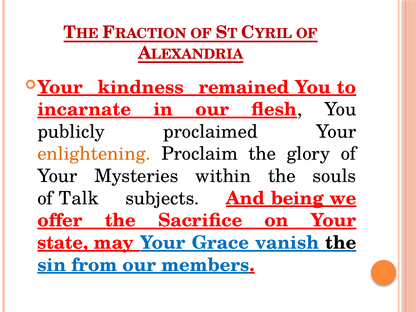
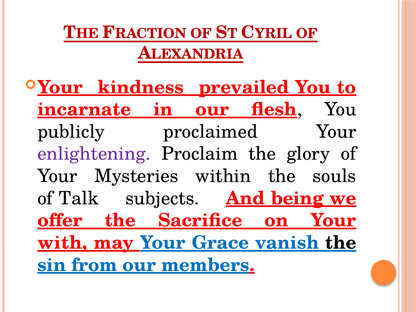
remained: remained -> prevailed
enlightening colour: orange -> purple
state: state -> with
